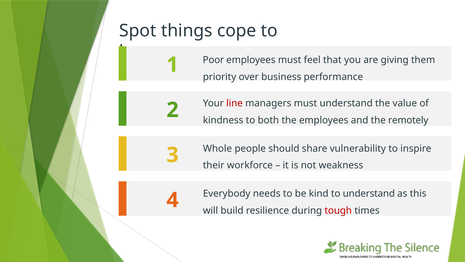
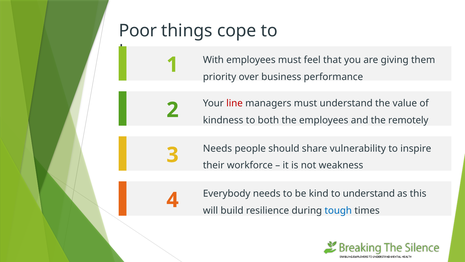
Spot: Spot -> Poor
Poor: Poor -> With
Whole at (217, 148): Whole -> Needs
tough colour: red -> blue
